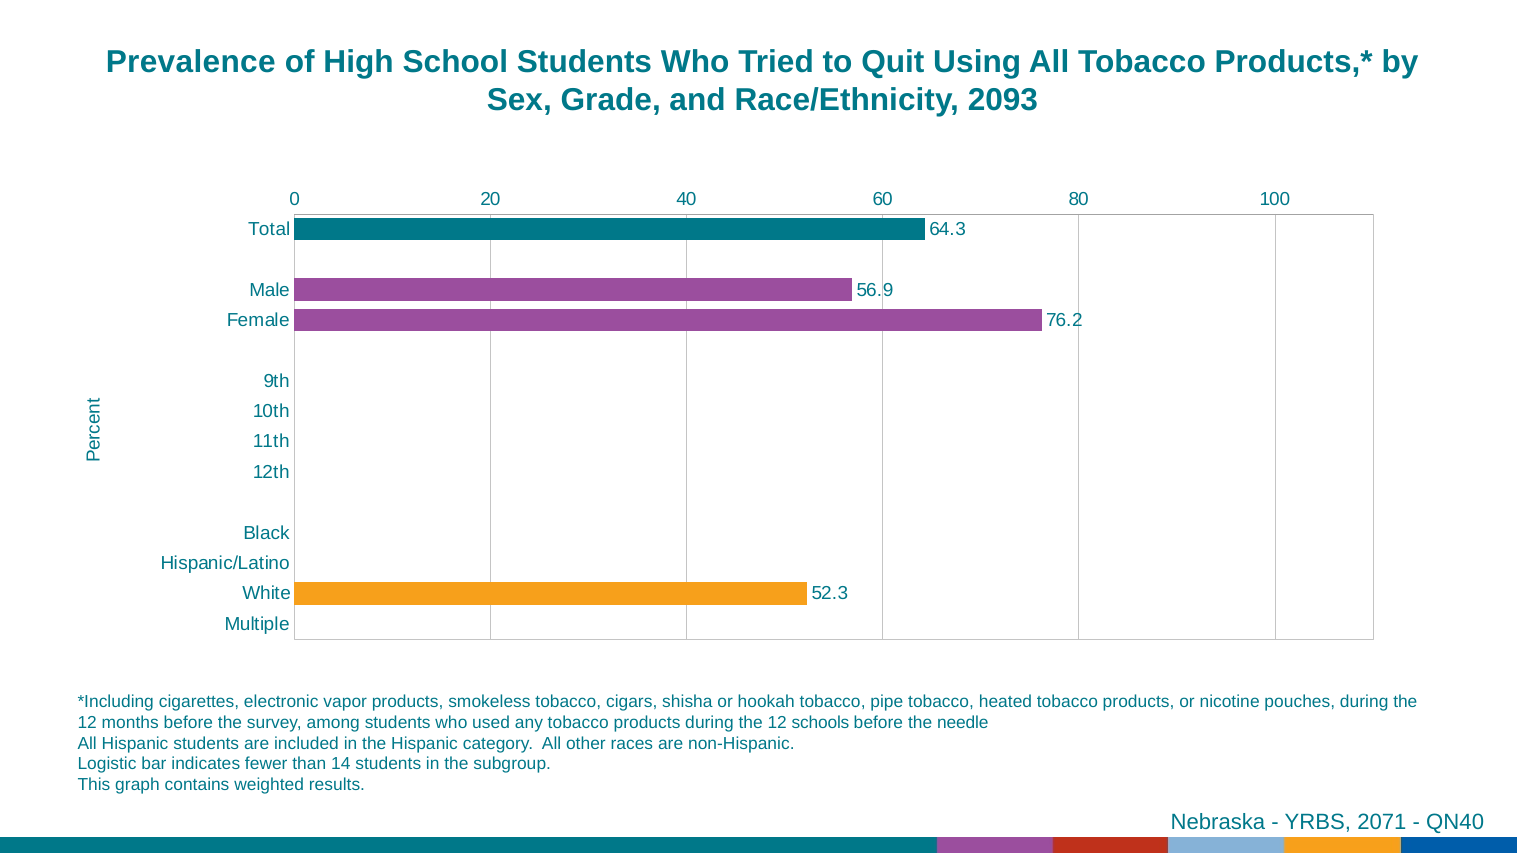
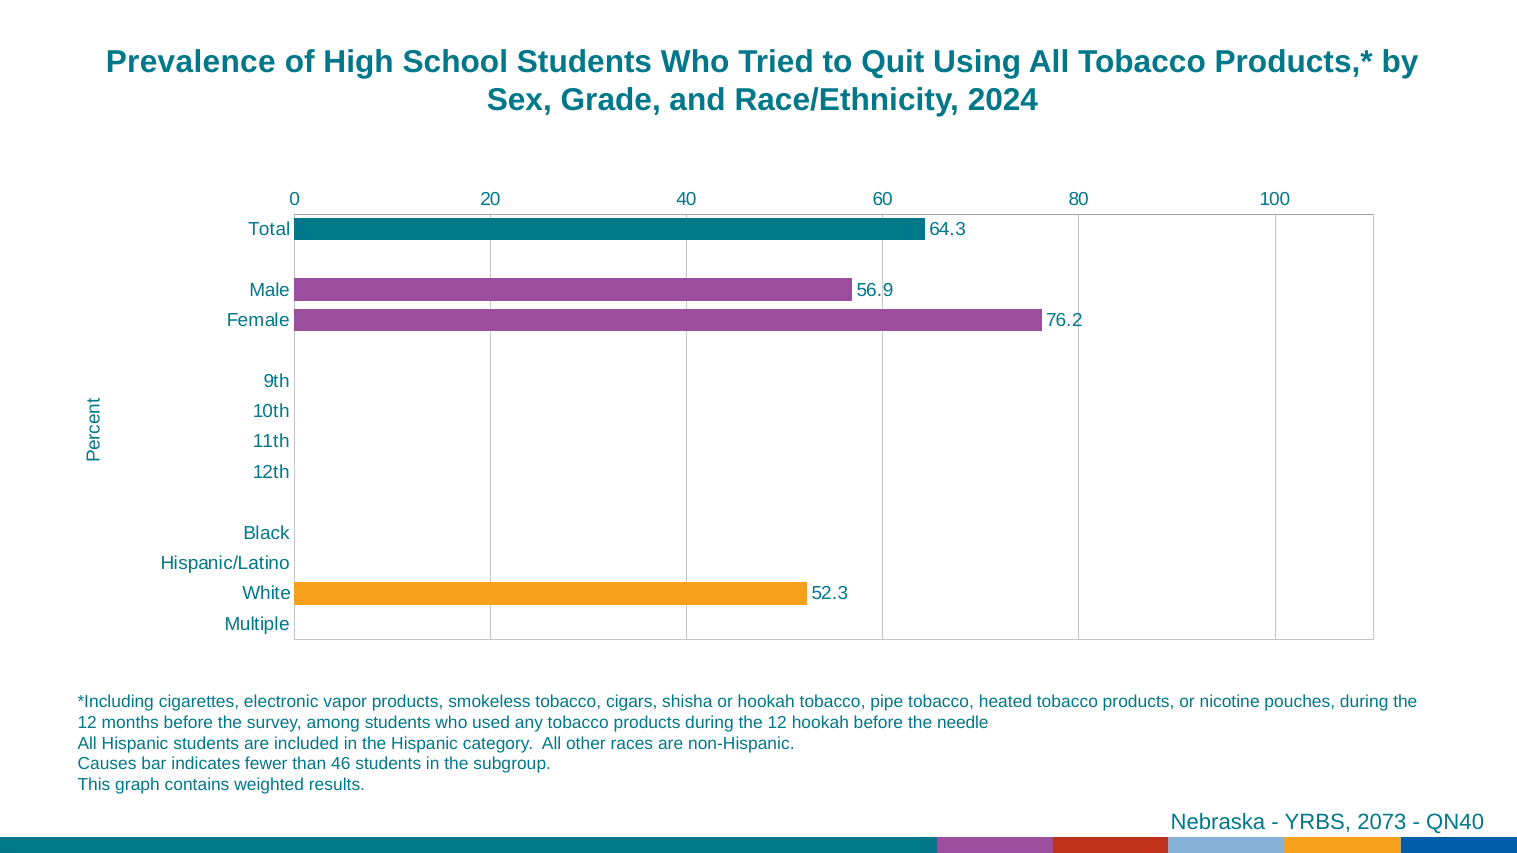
2093: 2093 -> 2024
12 schools: schools -> hookah
Logistic: Logistic -> Causes
14: 14 -> 46
2071: 2071 -> 2073
